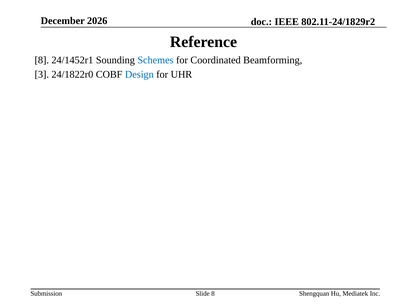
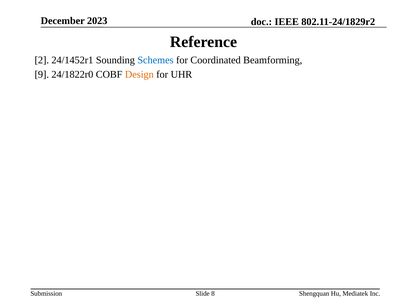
2026: 2026 -> 2023
8 at (42, 60): 8 -> 2
3: 3 -> 9
Design colour: blue -> orange
